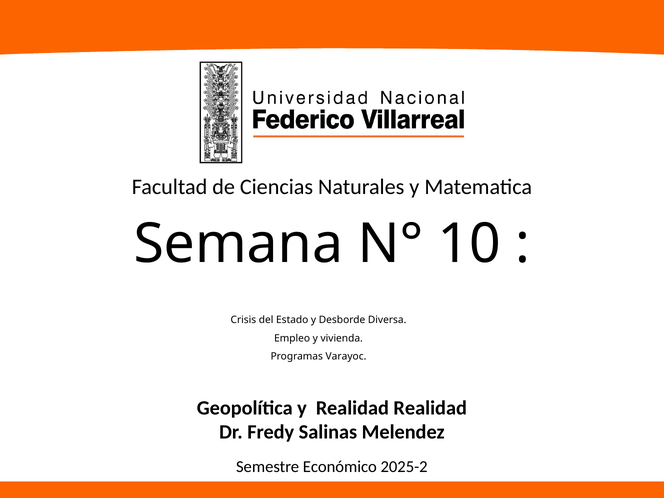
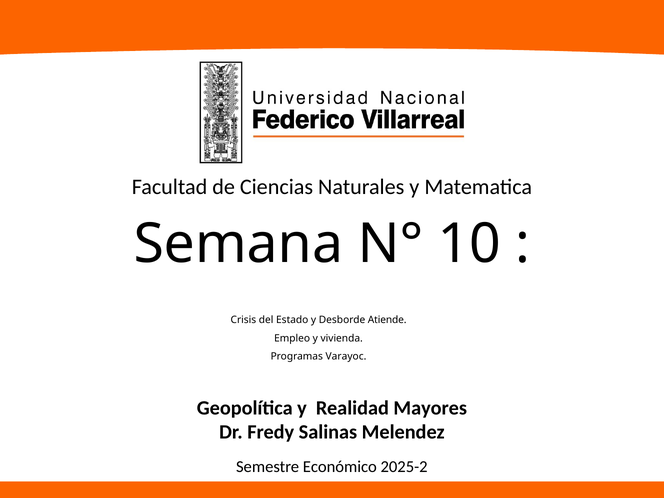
Diversa: Diversa -> Atiende
Realidad Realidad: Realidad -> Mayores
